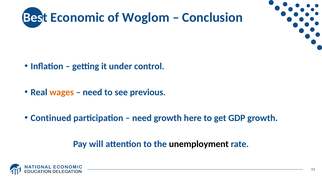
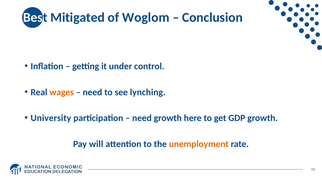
Economic: Economic -> Mitigated
previous: previous -> lynching
Continued: Continued -> University
unemployment colour: black -> orange
